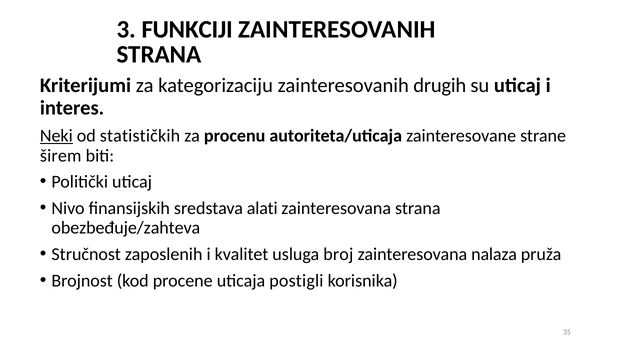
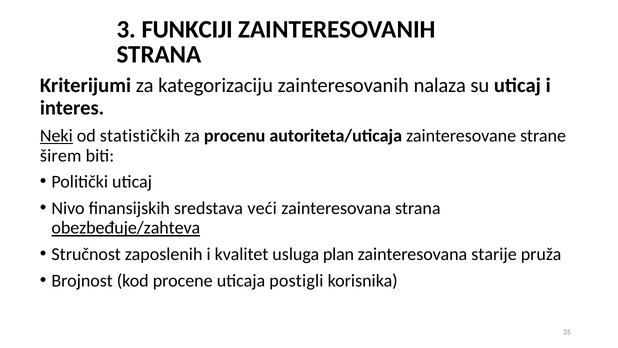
drugih: drugih -> nalaza
alati: alati -> veći
obezbeđuje/zahteva underline: none -> present
broj: broj -> plan
nalaza: nalaza -> starije
